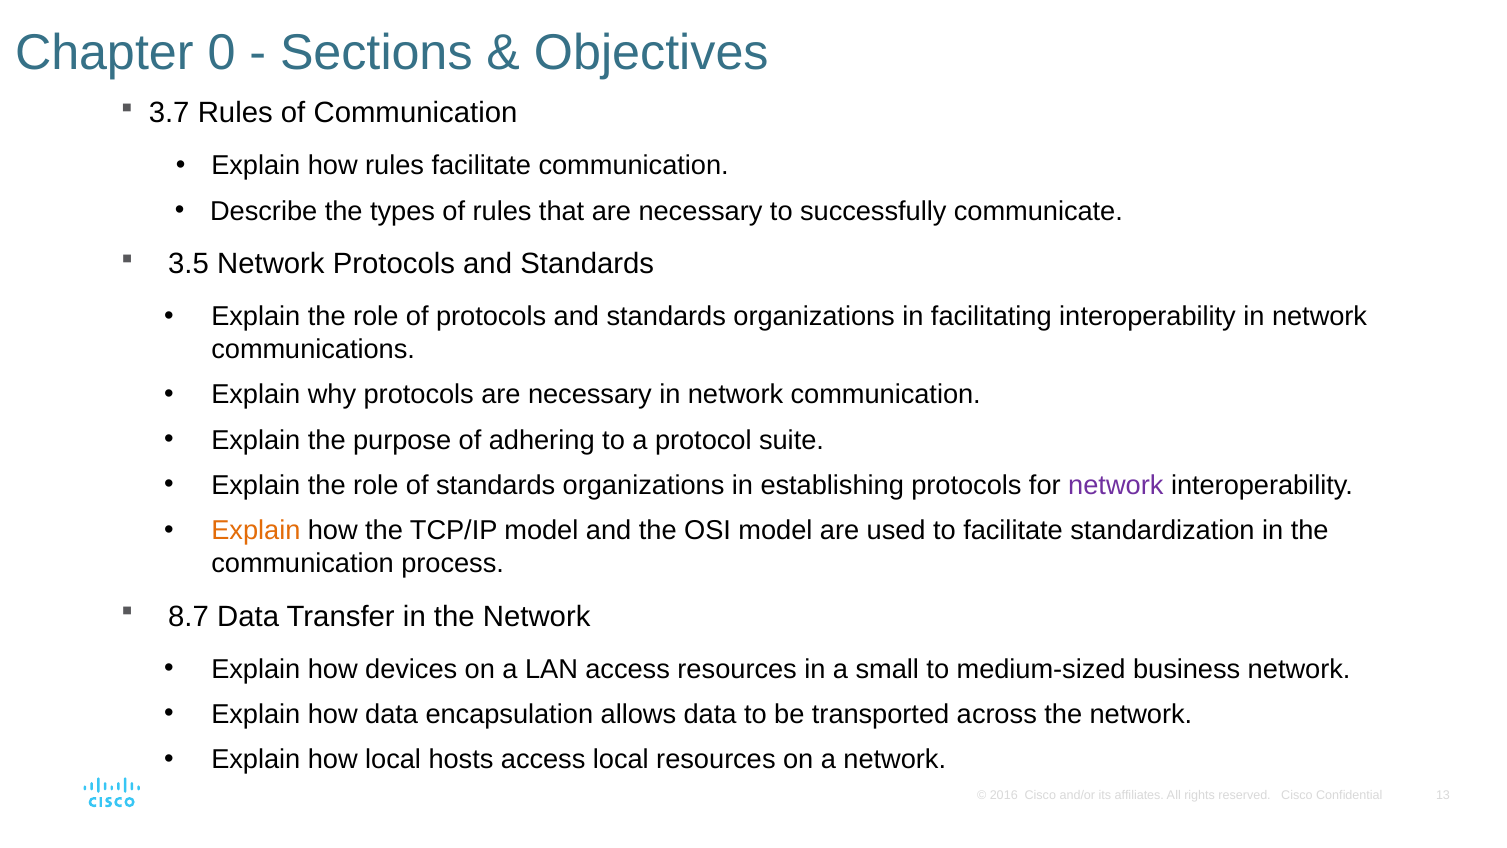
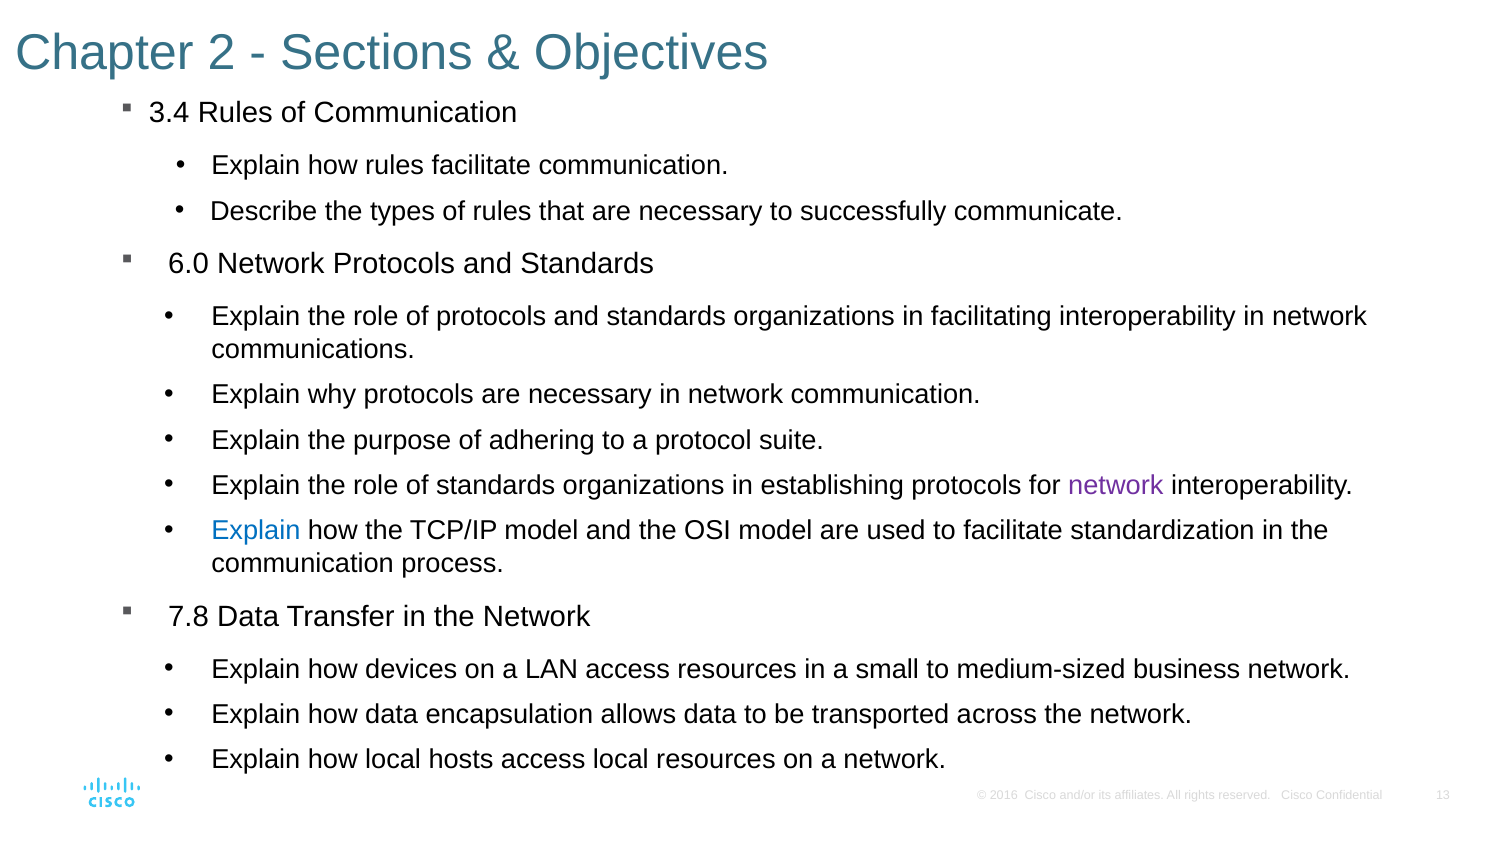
0: 0 -> 2
3.7: 3.7 -> 3.4
3.5: 3.5 -> 6.0
Explain at (256, 531) colour: orange -> blue
8.7: 8.7 -> 7.8
